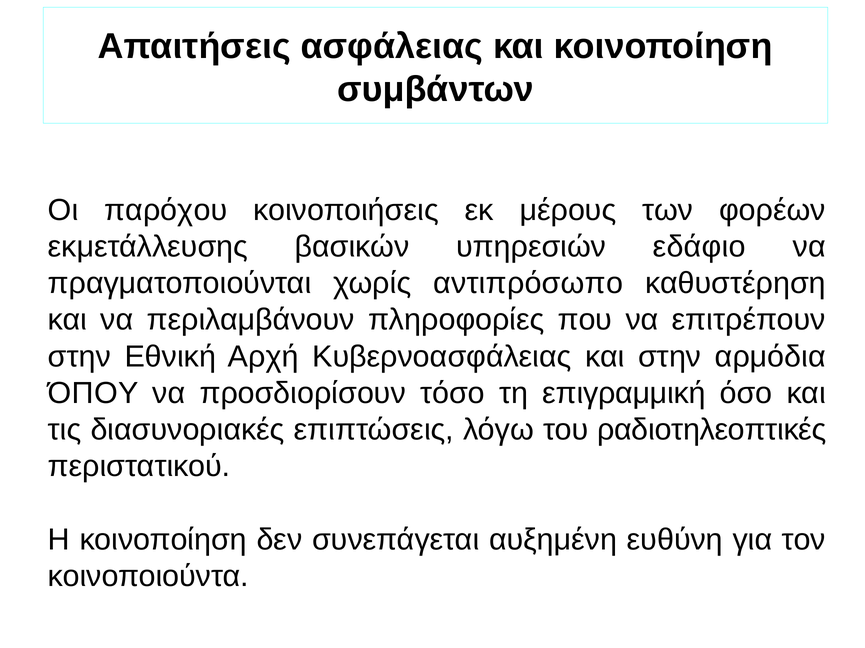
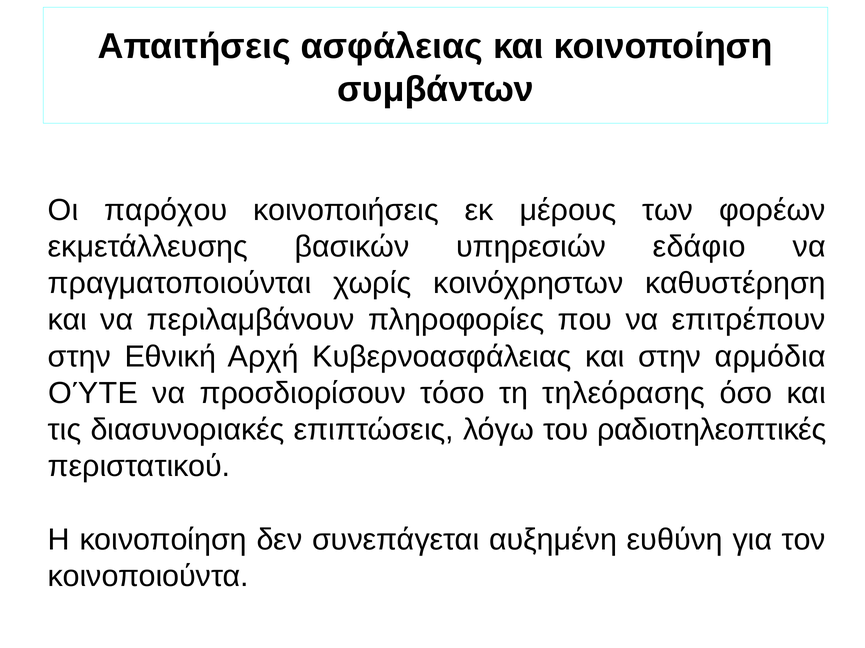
αντιπρόσωπο: αντιπρόσωπο -> κοινόχρηστων
ΌΠΟΥ: ΌΠΟΥ -> ΟΎΤΕ
επιγραμμική: επιγραμμική -> τηλεόρασης
